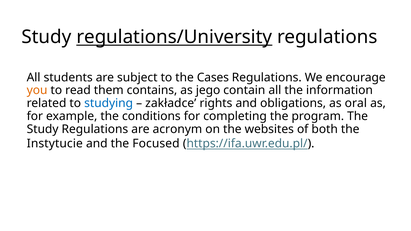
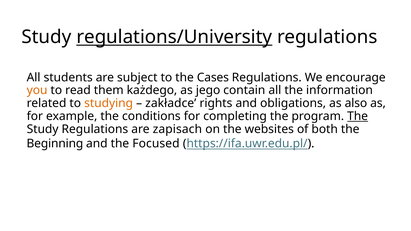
contains: contains -> każdego
studying colour: blue -> orange
oral: oral -> also
The at (358, 116) underline: none -> present
acronym: acronym -> zapisach
Instytucie: Instytucie -> Beginning
